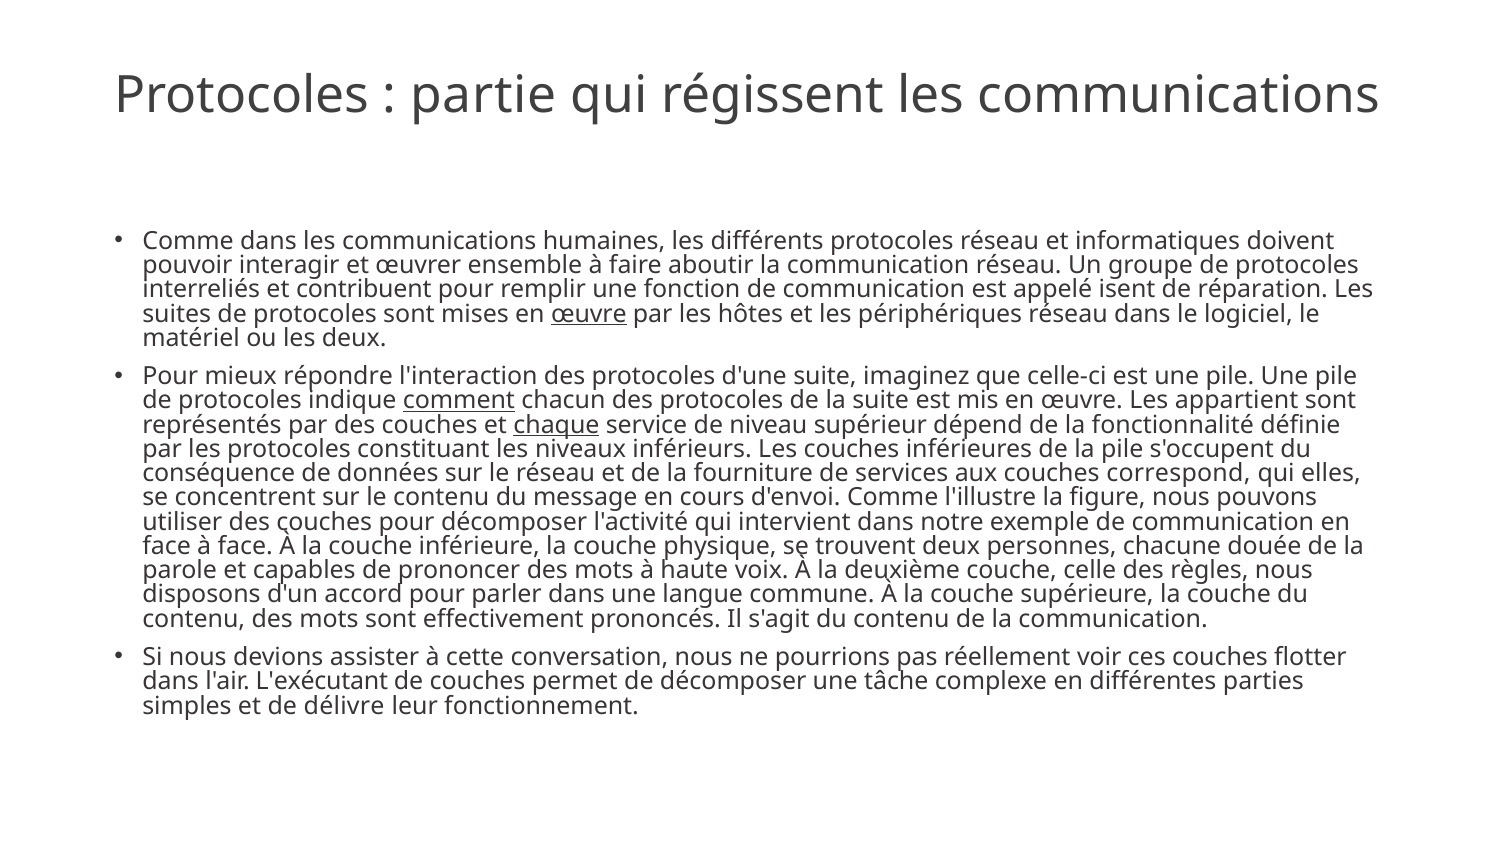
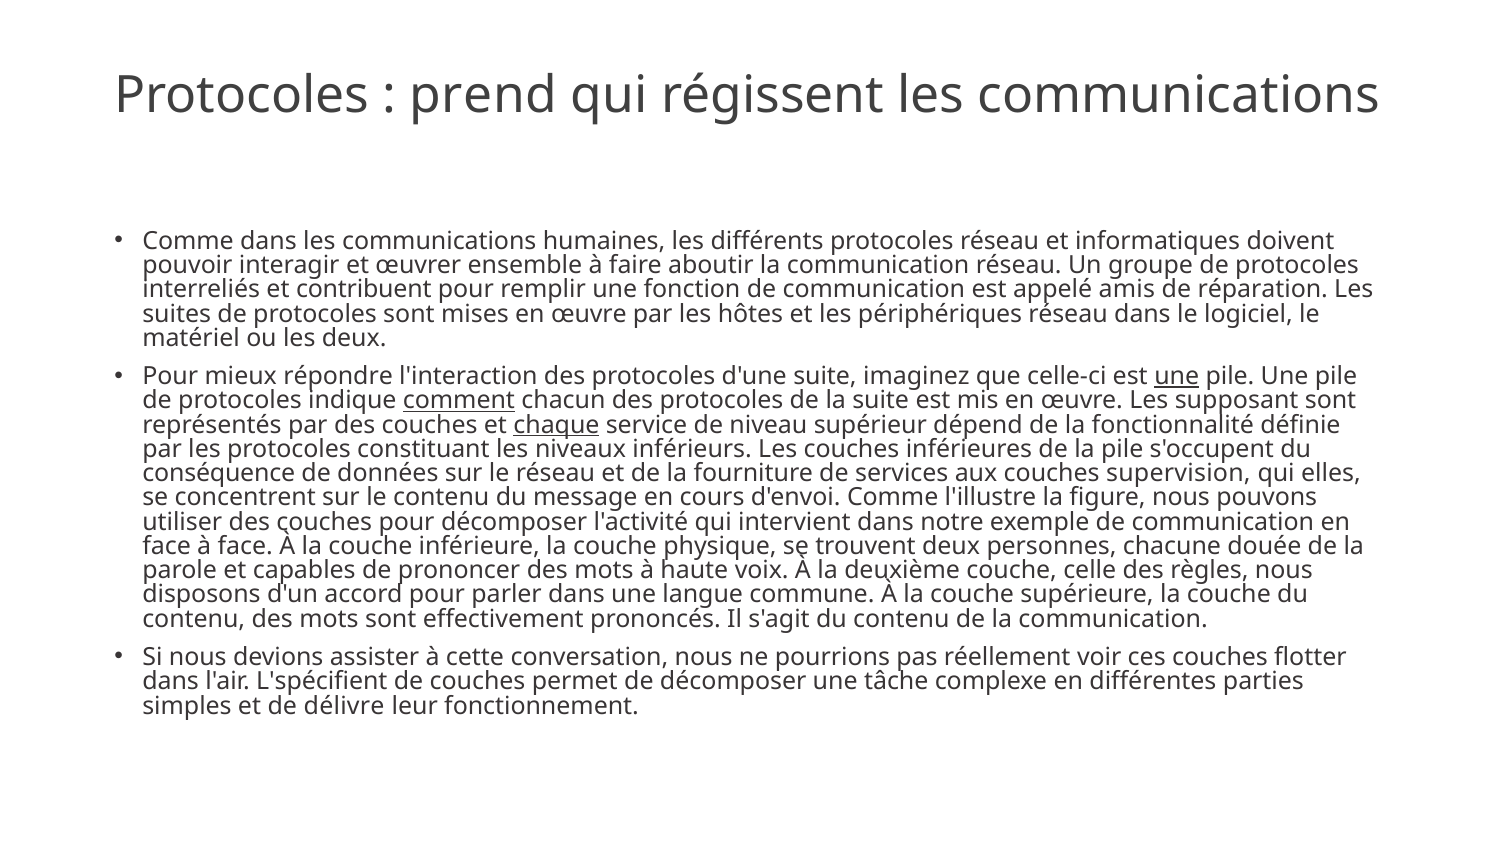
partie: partie -> prend
isent: isent -> amis
œuvre at (589, 314) underline: present -> none
une at (1177, 377) underline: none -> present
appartient: appartient -> supposant
correspond: correspond -> supervision
L'exécutant: L'exécutant -> L'spécifient
